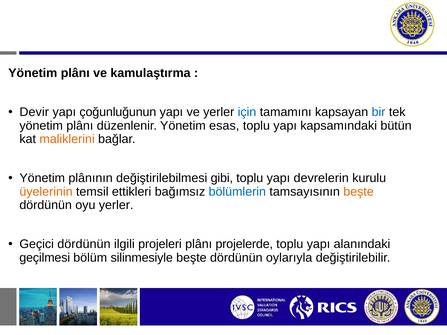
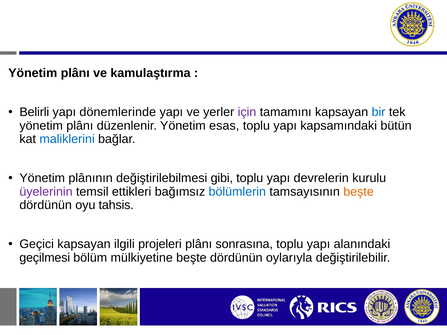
Devir: Devir -> Belirli
çoğunluğunun: çoğunluğunun -> dönemlerinde
için colour: blue -> purple
maliklerini colour: orange -> blue
üyelerinin colour: orange -> purple
oyu yerler: yerler -> tahsis
Geçici dördünün: dördünün -> kapsayan
projelerde: projelerde -> sonrasına
silinmesiyle: silinmesiyle -> mülkiyetine
